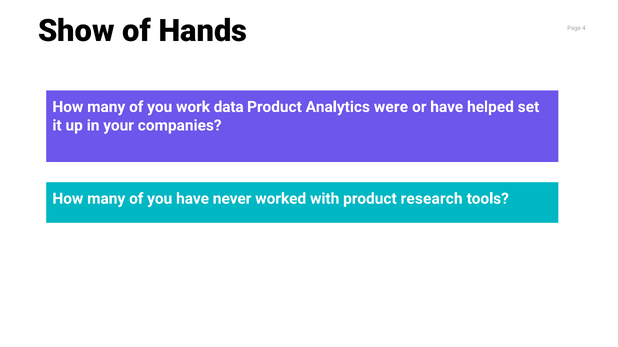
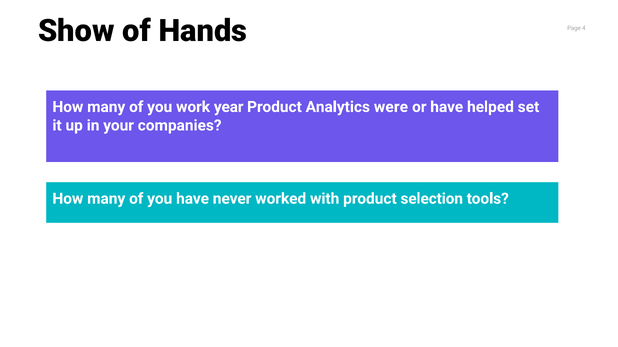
data: data -> year
research: research -> selection
